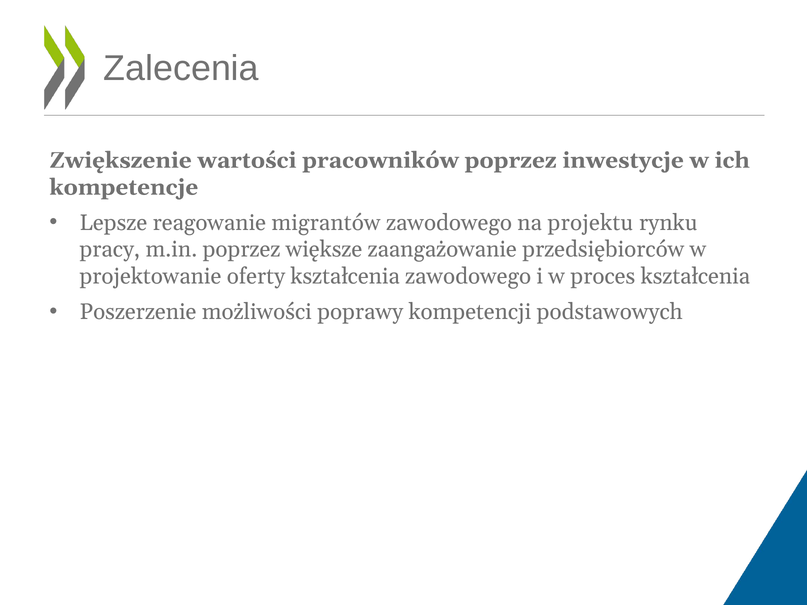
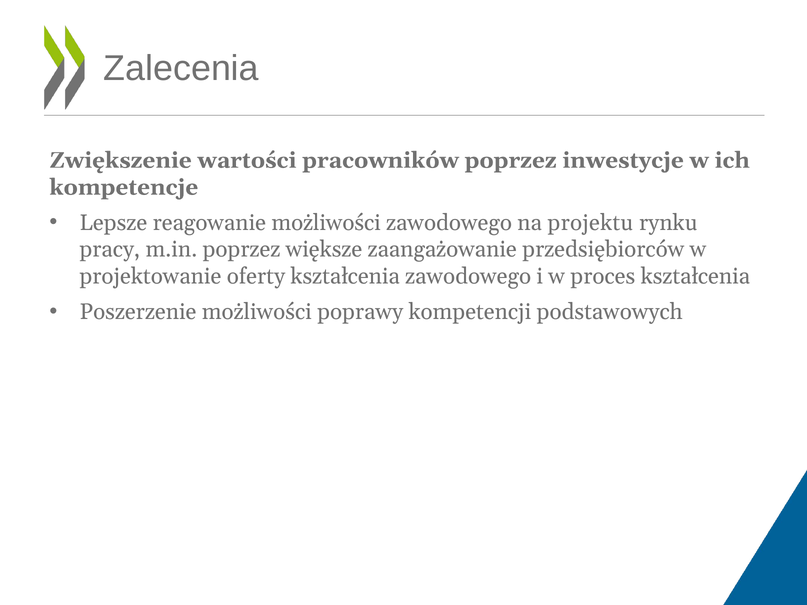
reagowanie migrantów: migrantów -> możliwości
